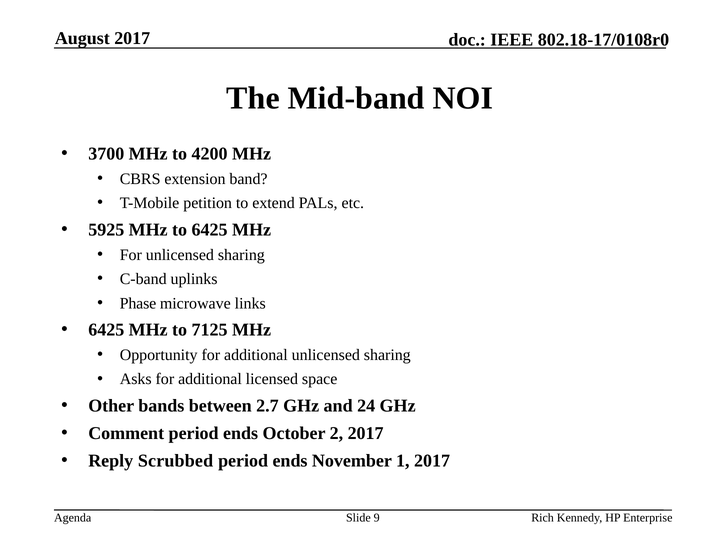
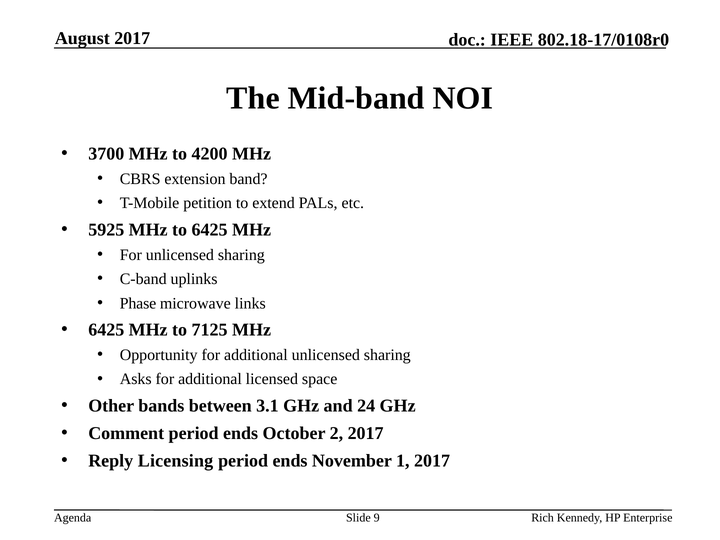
2.7: 2.7 -> 3.1
Scrubbed: Scrubbed -> Licensing
